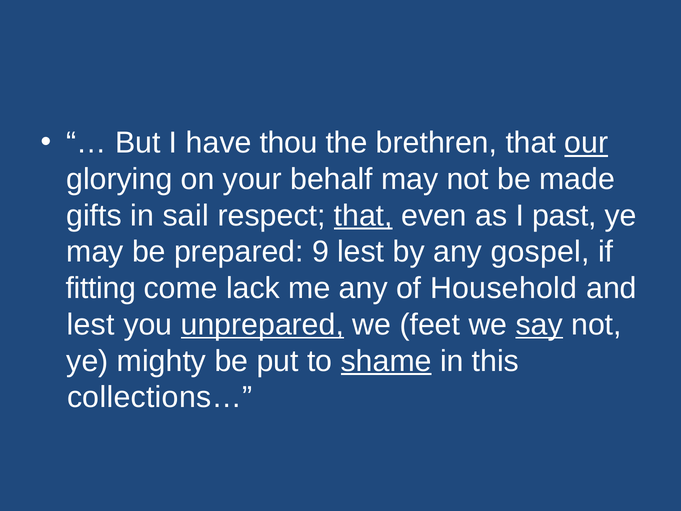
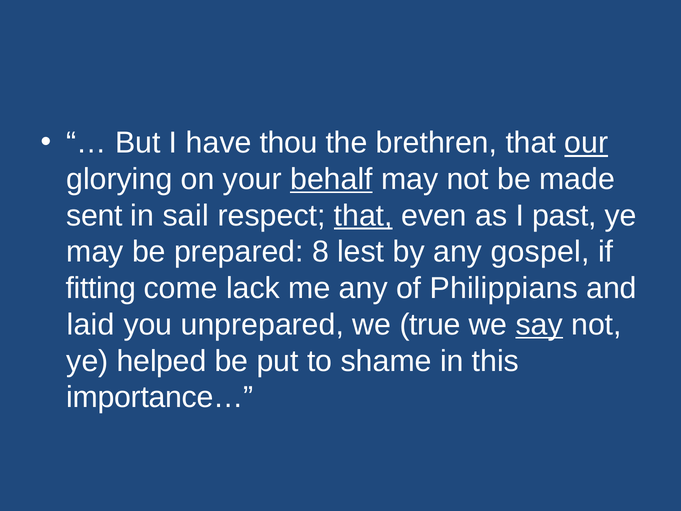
behalf underline: none -> present
gifts: gifts -> sent
9: 9 -> 8
Household: Household -> Philippians
lest at (91, 325): lest -> laid
unprepared underline: present -> none
feet: feet -> true
mighty: mighty -> helped
shame underline: present -> none
collections…: collections… -> importance…
